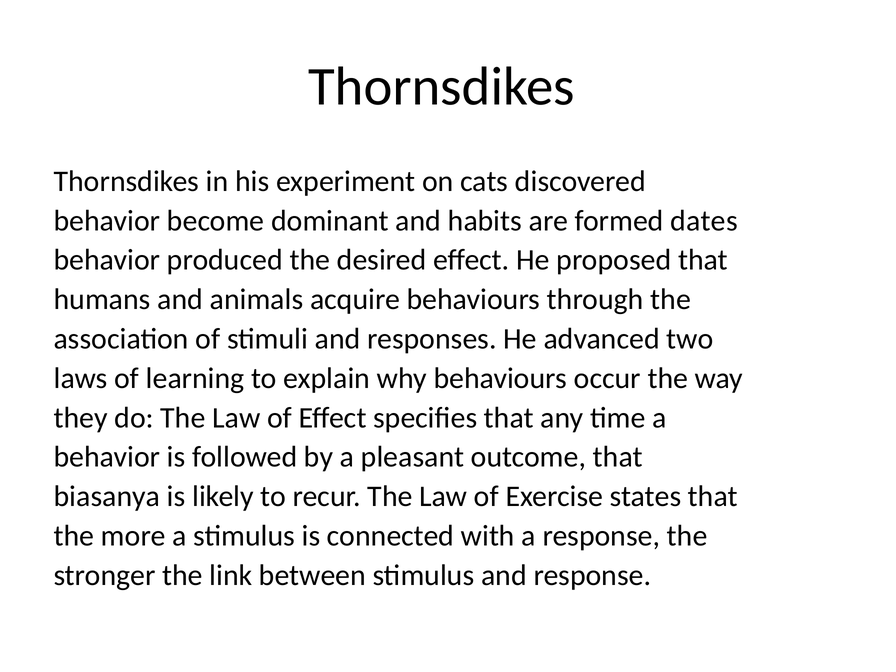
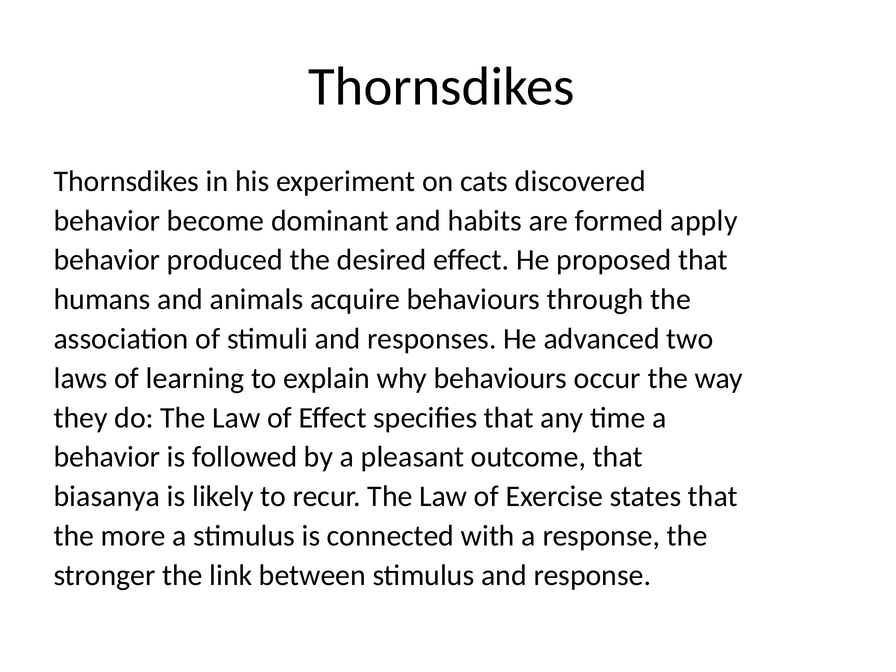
dates: dates -> apply
